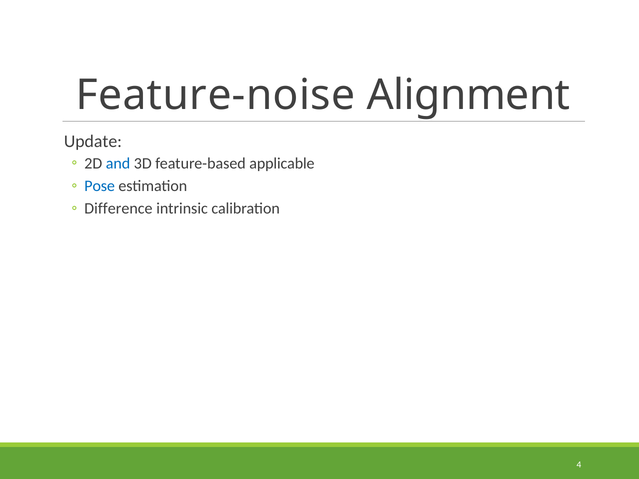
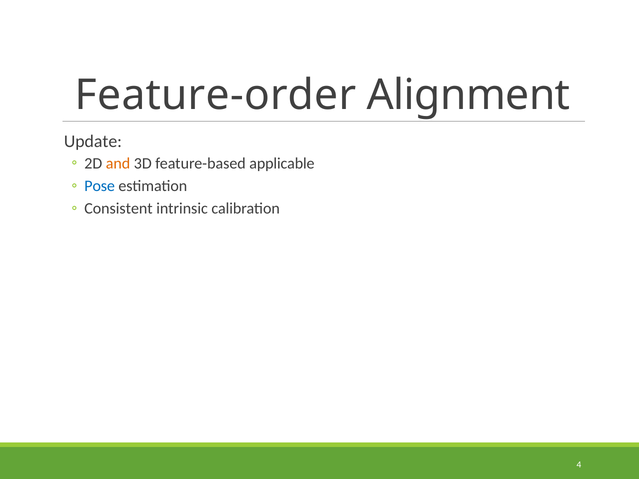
Feature-noise: Feature-noise -> Feature-order
and colour: blue -> orange
Difference: Difference -> Consistent
